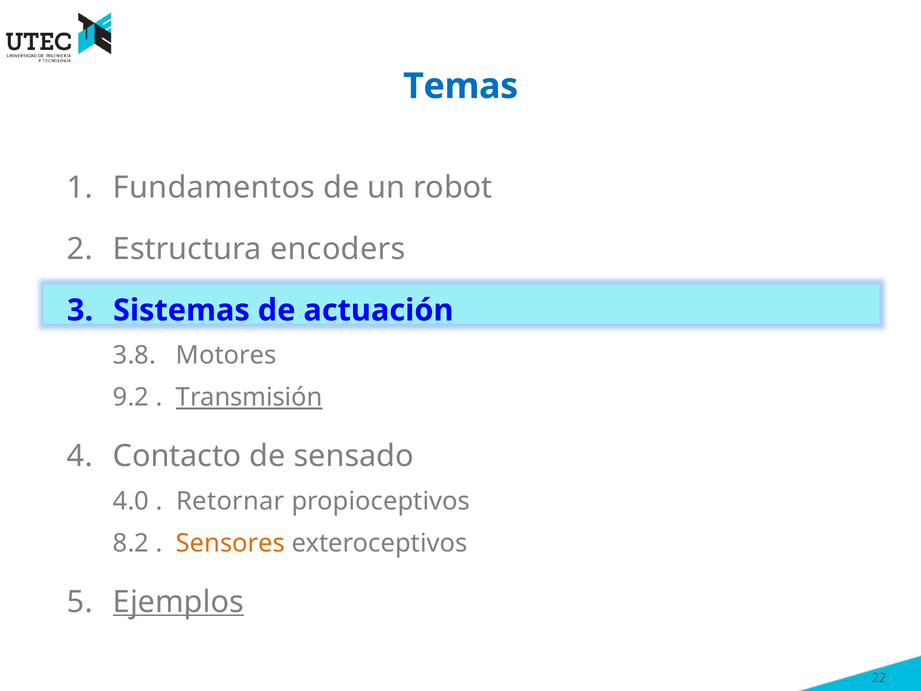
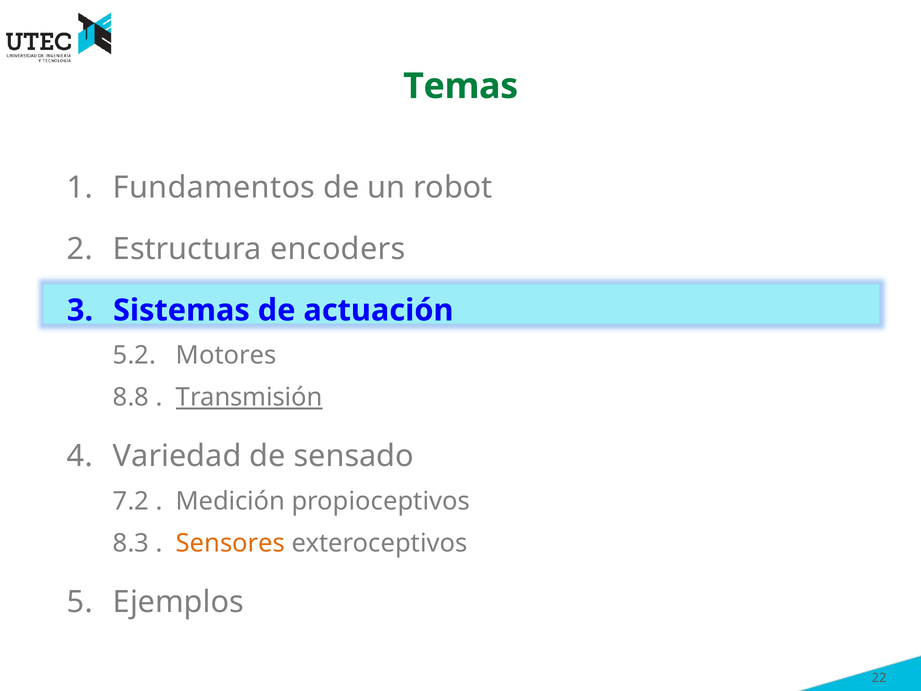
Temas colour: blue -> green
3.8: 3.8 -> 5.2
9.2: 9.2 -> 8.8
Contacto: Contacto -> Variedad
4.0: 4.0 -> 7.2
Retornar: Retornar -> Medición
8.2: 8.2 -> 8.3
Ejemplos underline: present -> none
